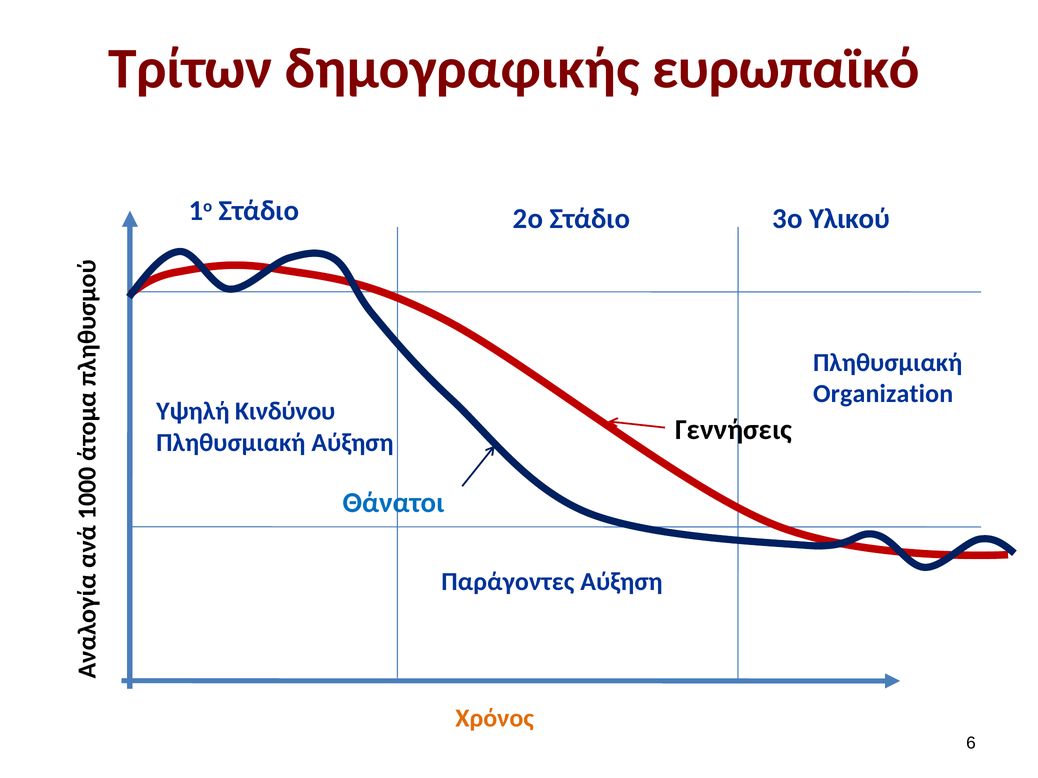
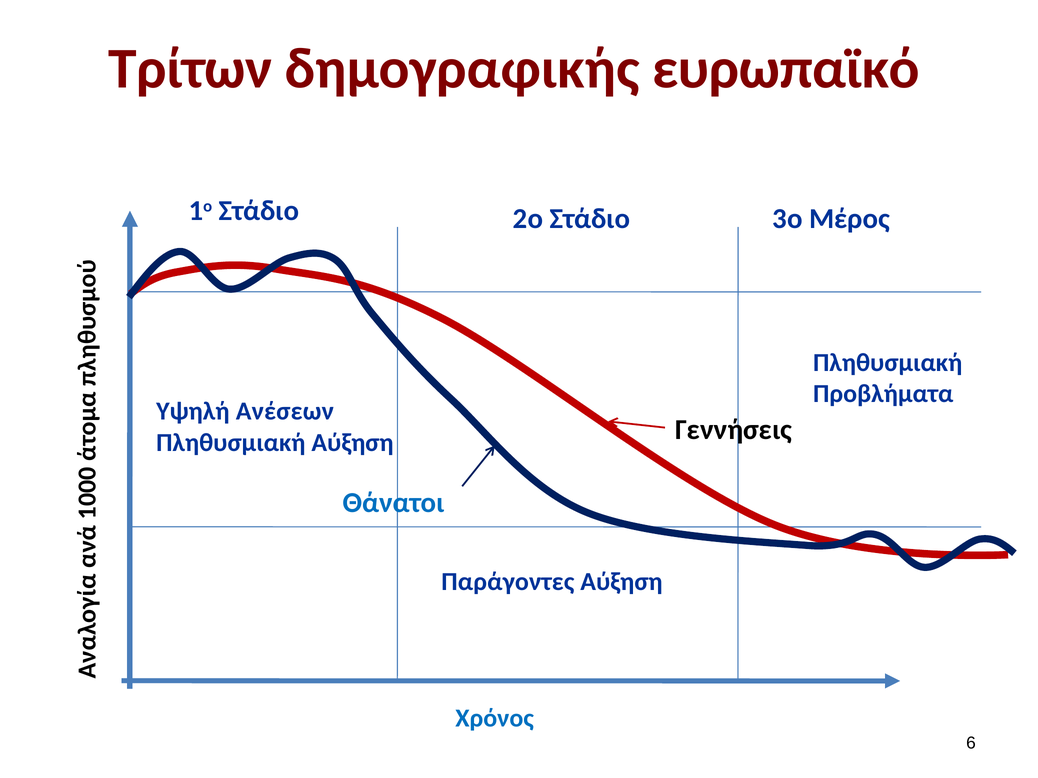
Υλικού: Υλικού -> Μέρος
Organization: Organization -> Προβλήματα
Κινδύνου: Κινδύνου -> Ανέσεων
Χρόνος colour: orange -> blue
